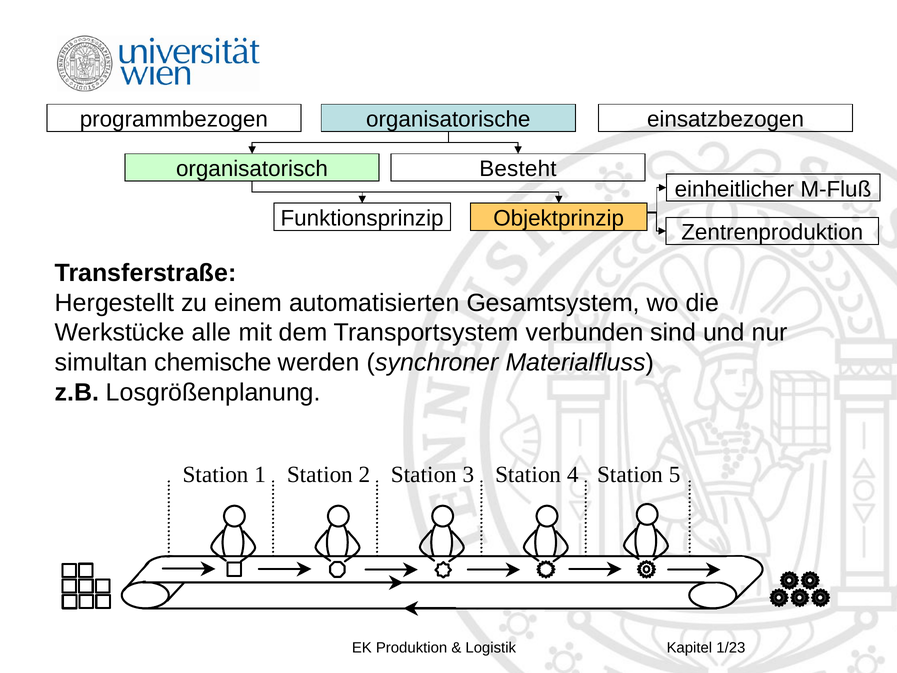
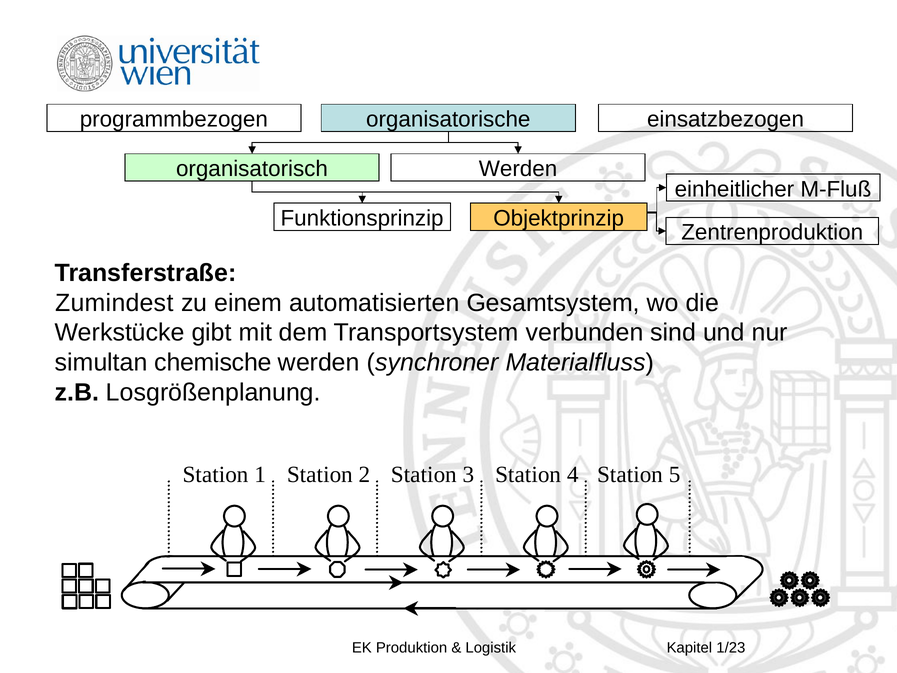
organisatorisch Besteht: Besteht -> Werden
Hergestellt: Hergestellt -> Zumindest
alle: alle -> gibt
